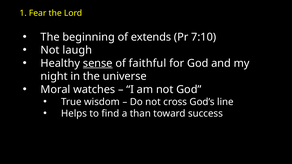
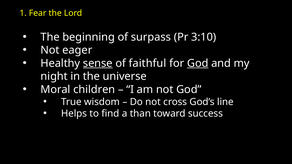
extends: extends -> surpass
7:10: 7:10 -> 3:10
laugh: laugh -> eager
God at (198, 63) underline: none -> present
watches: watches -> children
